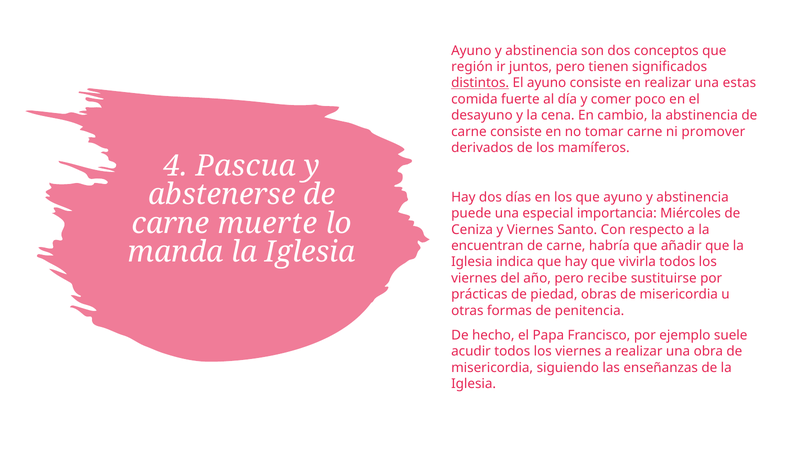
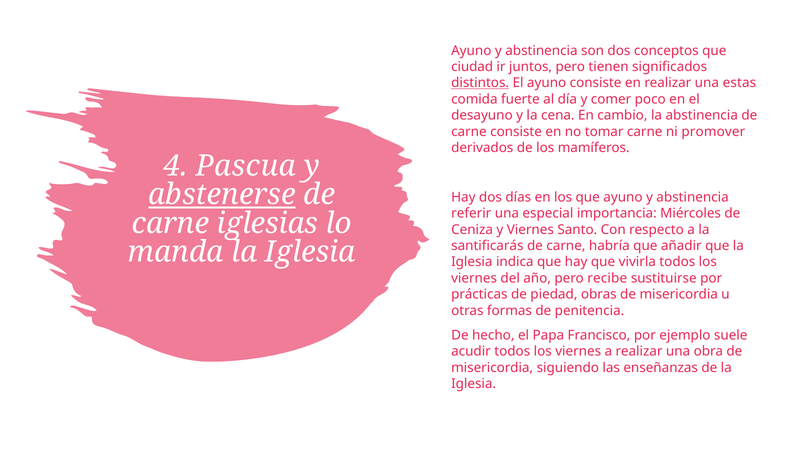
región: región -> ciudad
abstenerse underline: none -> present
puede: puede -> referir
muerte: muerte -> iglesias
encuentran: encuentran -> santificarás
